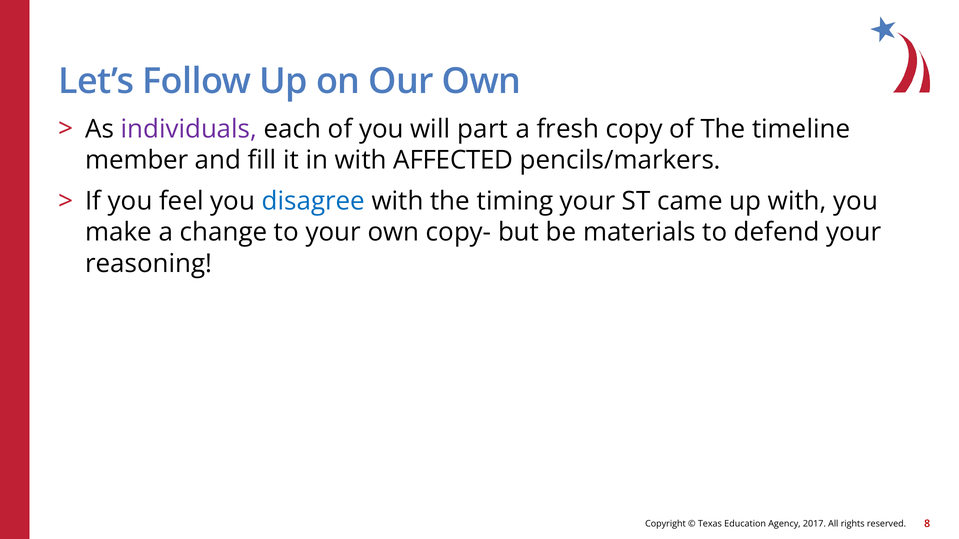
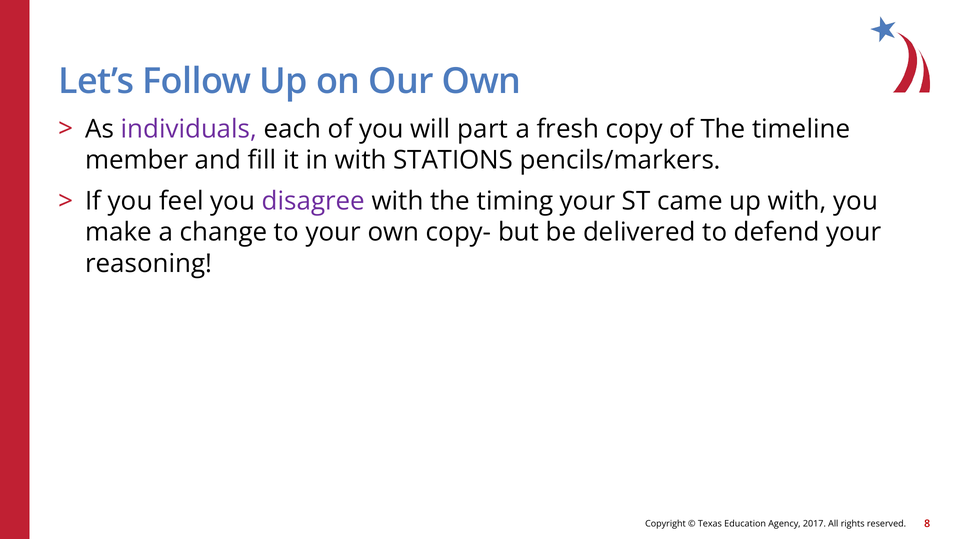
AFFECTED: AFFECTED -> STATIONS
disagree colour: blue -> purple
materials: materials -> delivered
